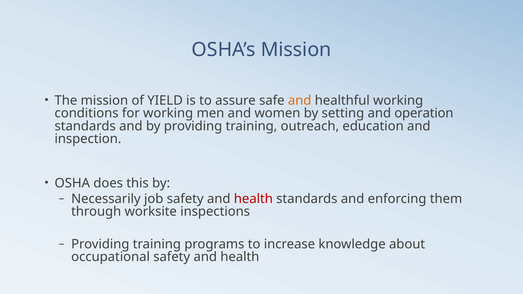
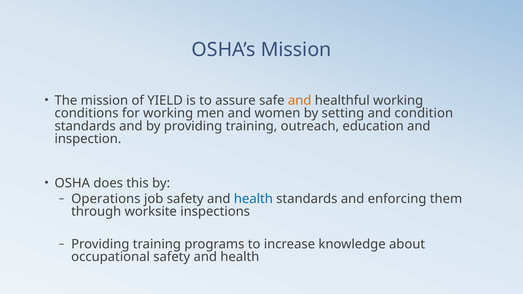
operation: operation -> condition
Necessarily: Necessarily -> Operations
health at (253, 199) colour: red -> blue
